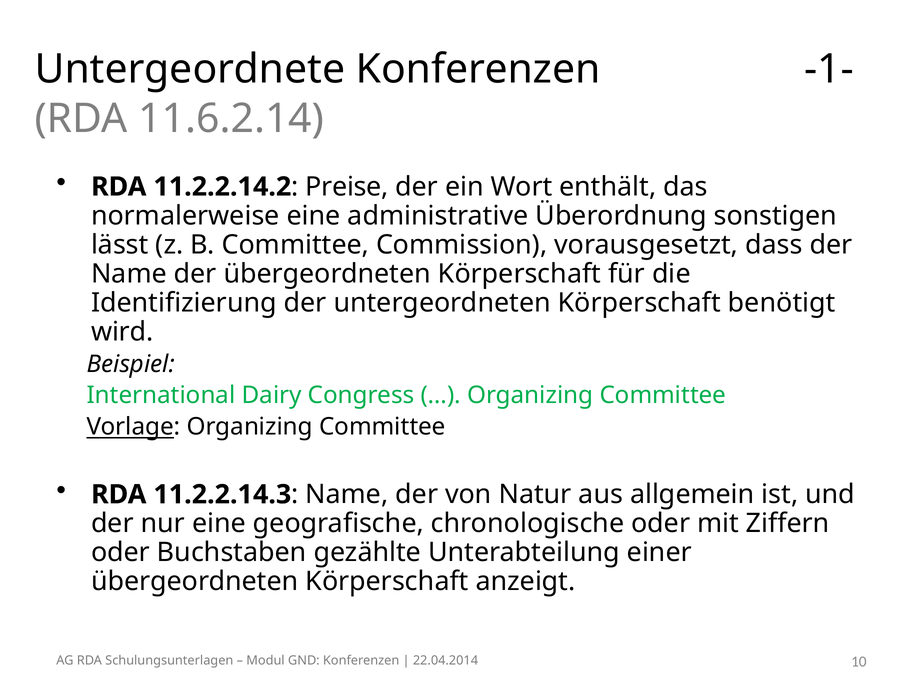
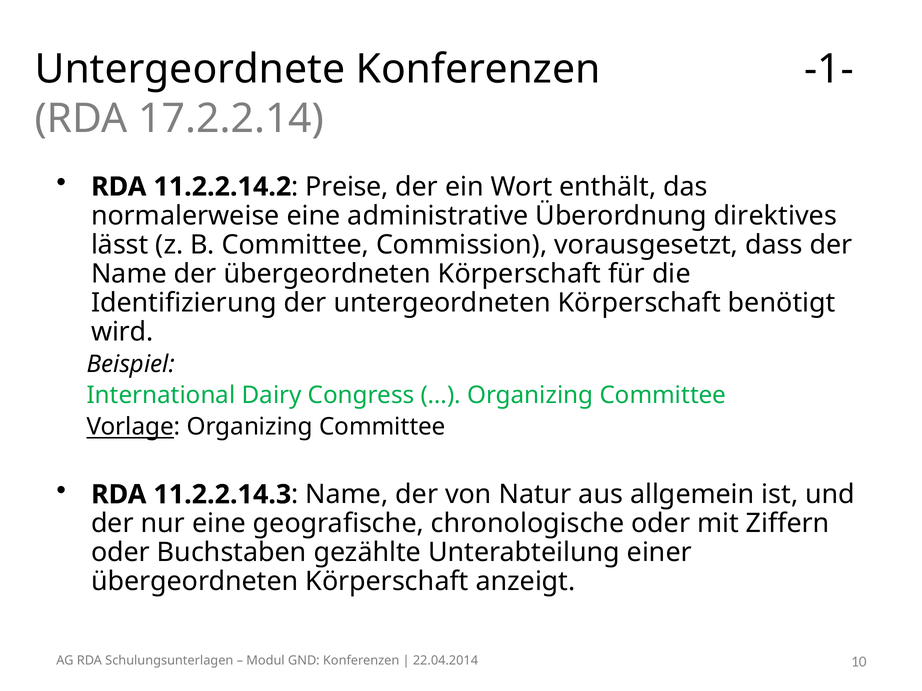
11.6.2.14: 11.6.2.14 -> 17.2.2.14
sonstigen: sonstigen -> direktives
